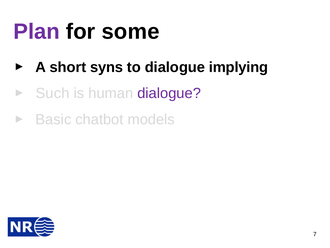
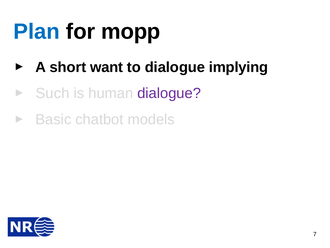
Plan colour: purple -> blue
some: some -> mopp
syns: syns -> want
